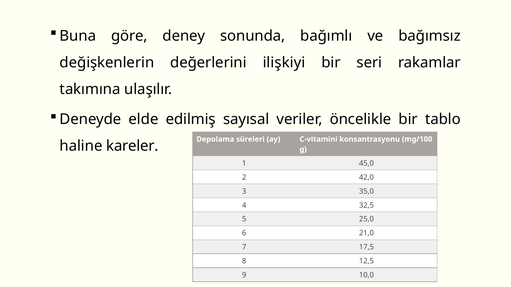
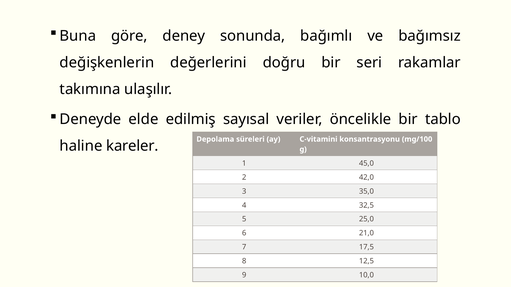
ilişkiyi: ilişkiyi -> doğru
